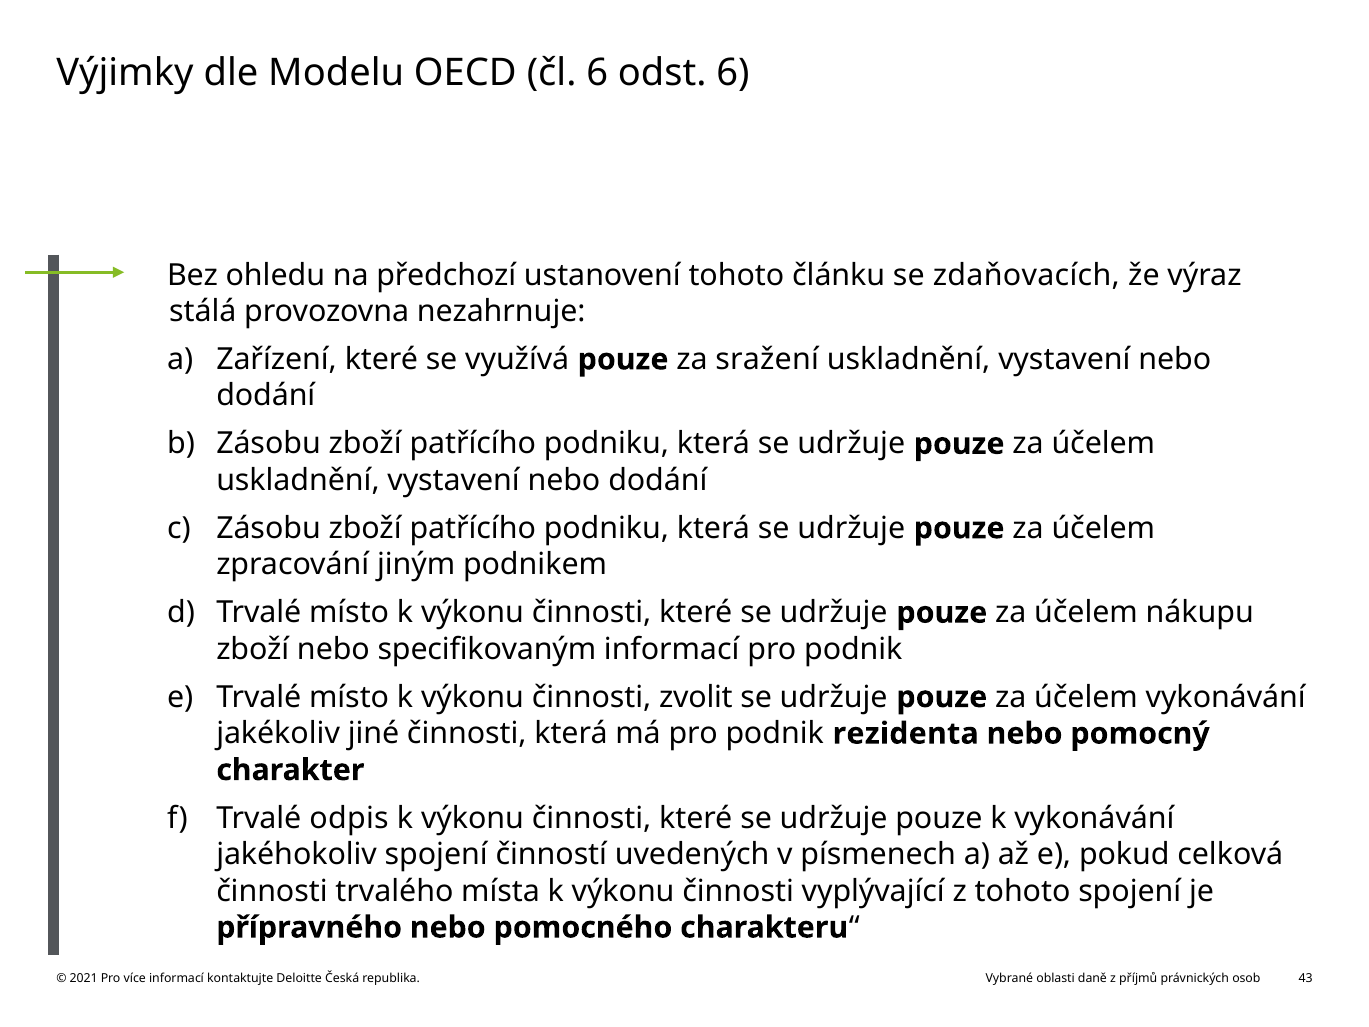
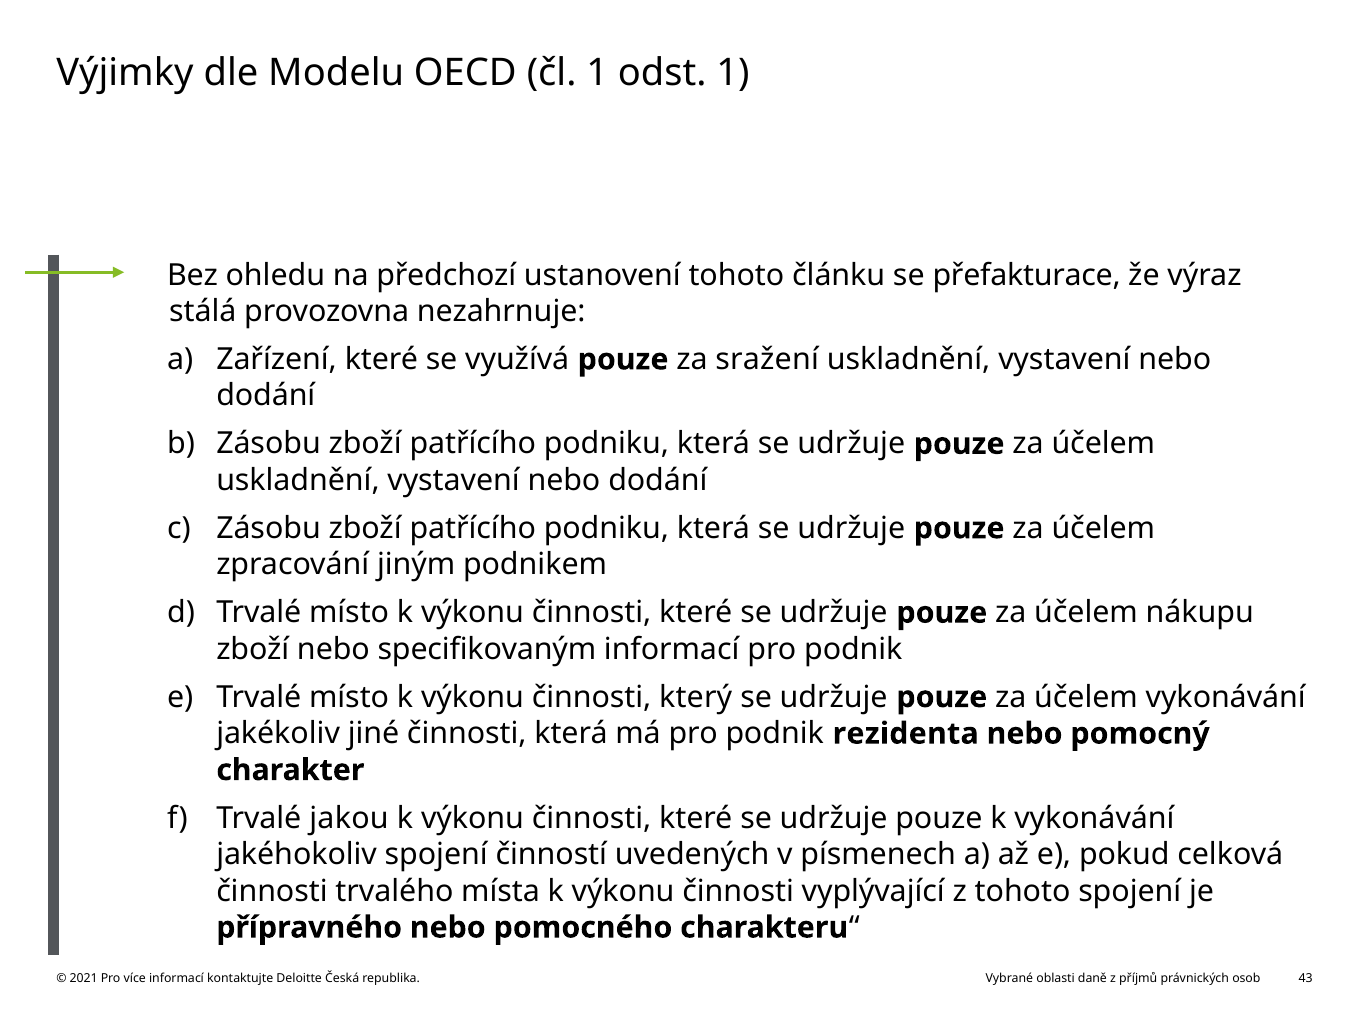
čl 6: 6 -> 1
odst 6: 6 -> 1
zdaňovacích: zdaňovacích -> přefakturace
zvolit: zvolit -> který
odpis: odpis -> jakou
